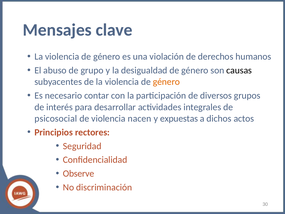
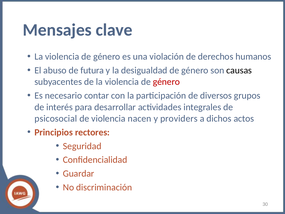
grupo: grupo -> futura
género at (166, 82) colour: orange -> red
expuestas: expuestas -> providers
Observe: Observe -> Guardar
